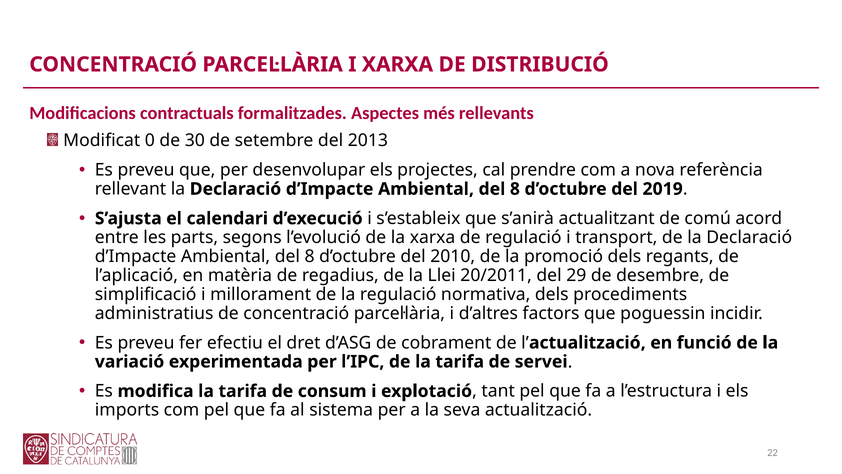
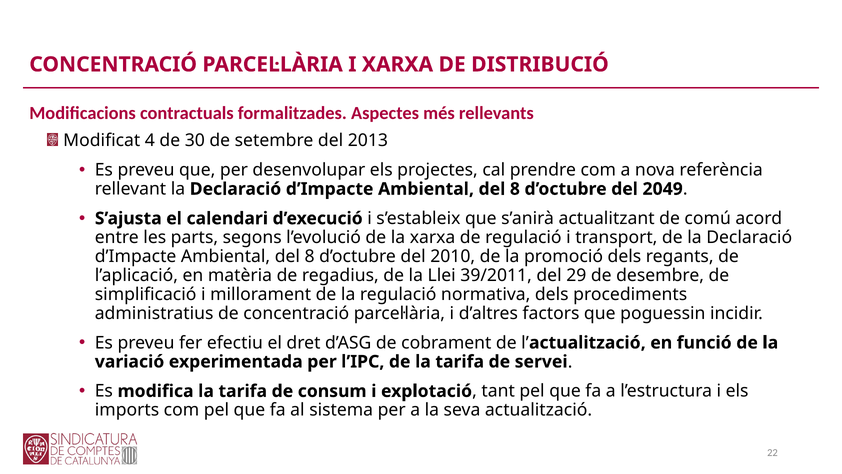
0: 0 -> 4
2019: 2019 -> 2049
20/2011: 20/2011 -> 39/2011
